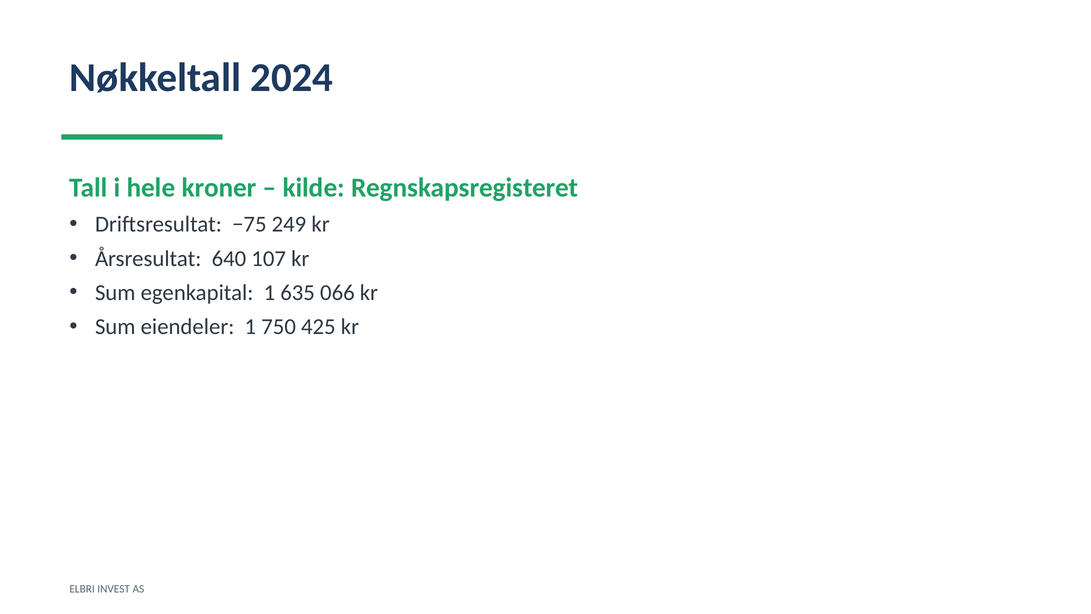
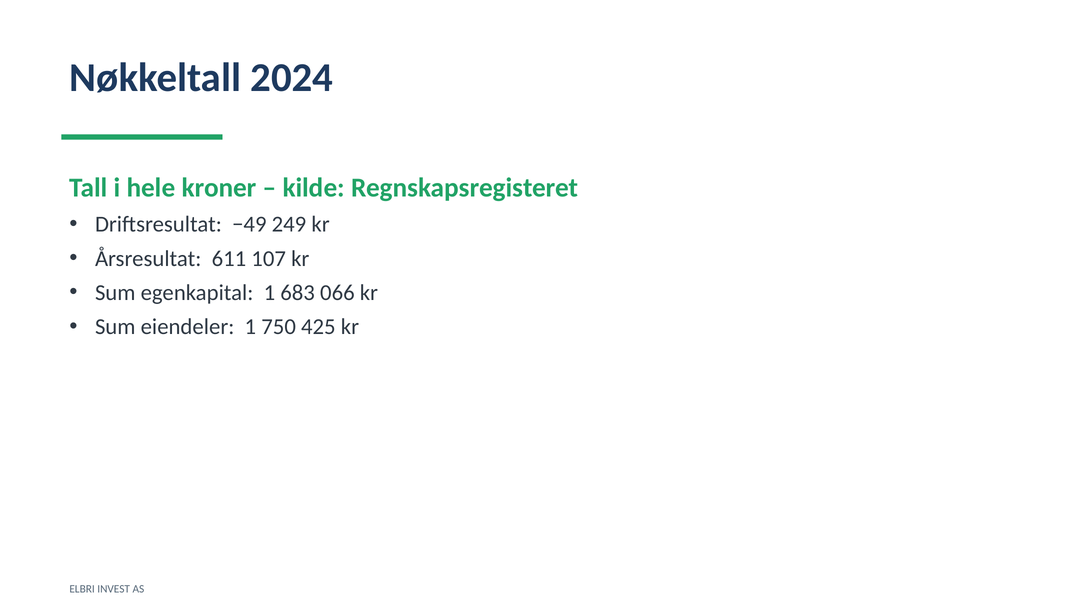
−75: −75 -> −49
640: 640 -> 611
635: 635 -> 683
